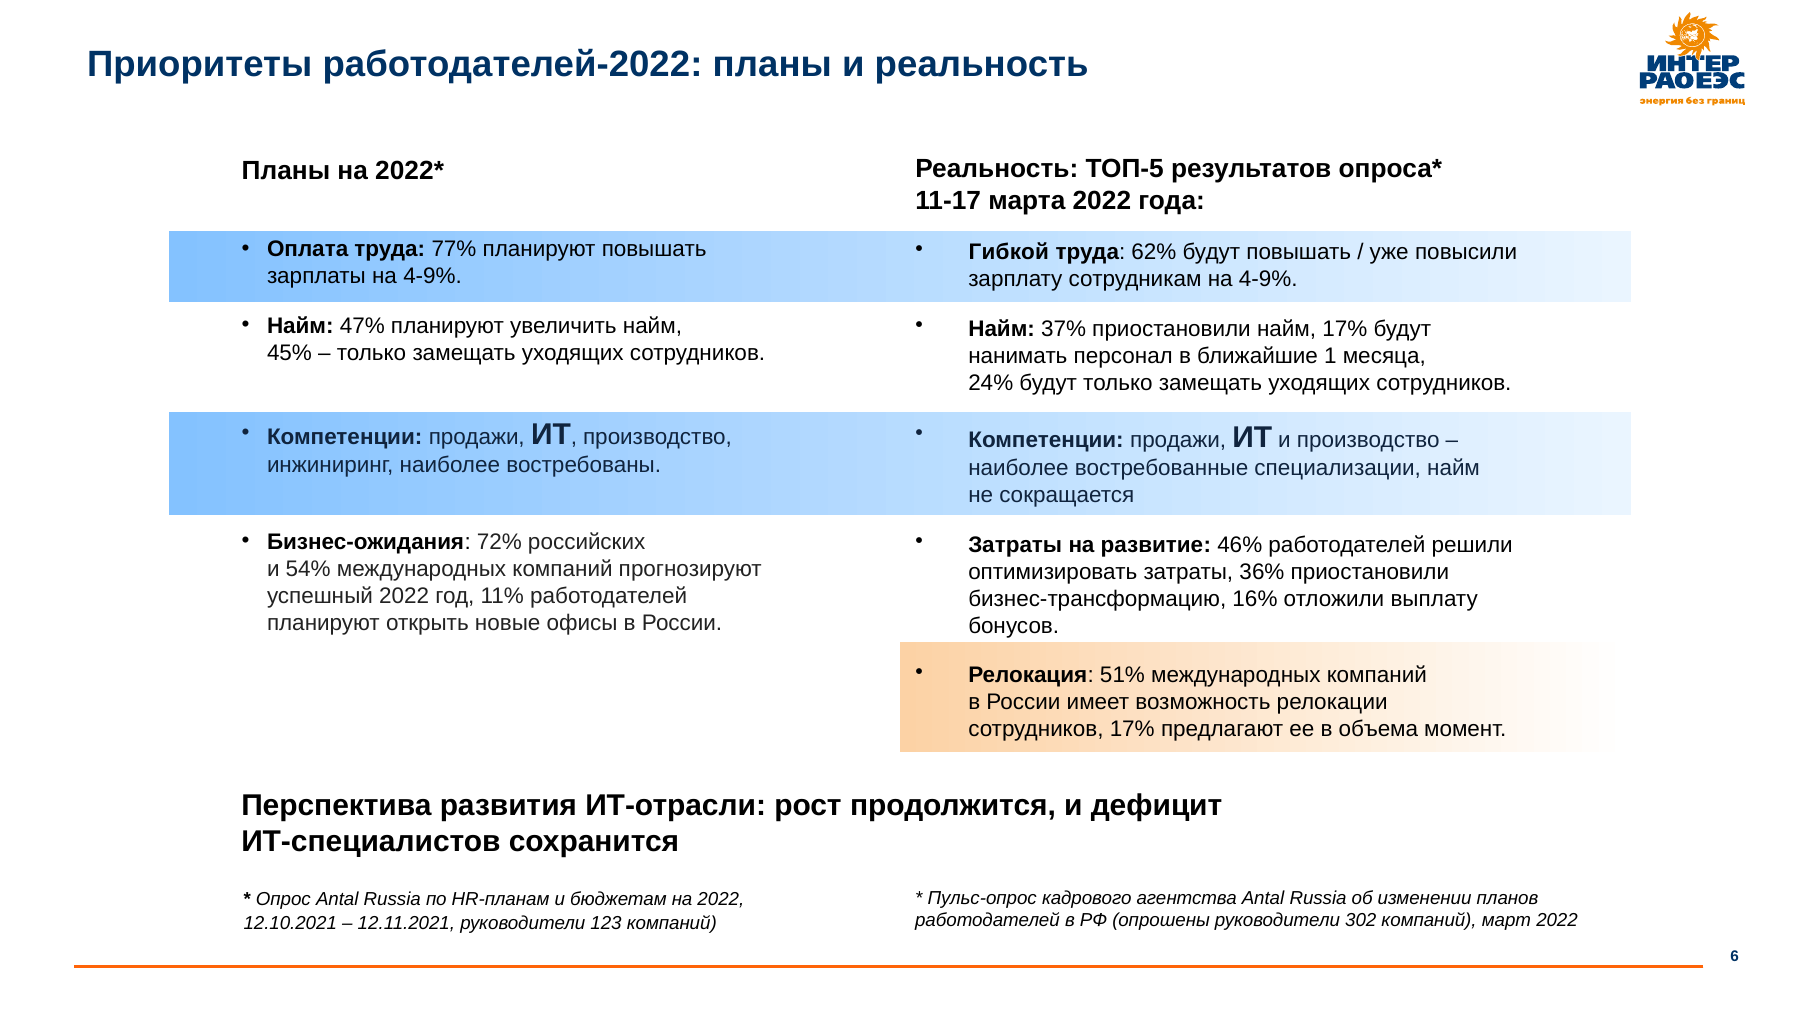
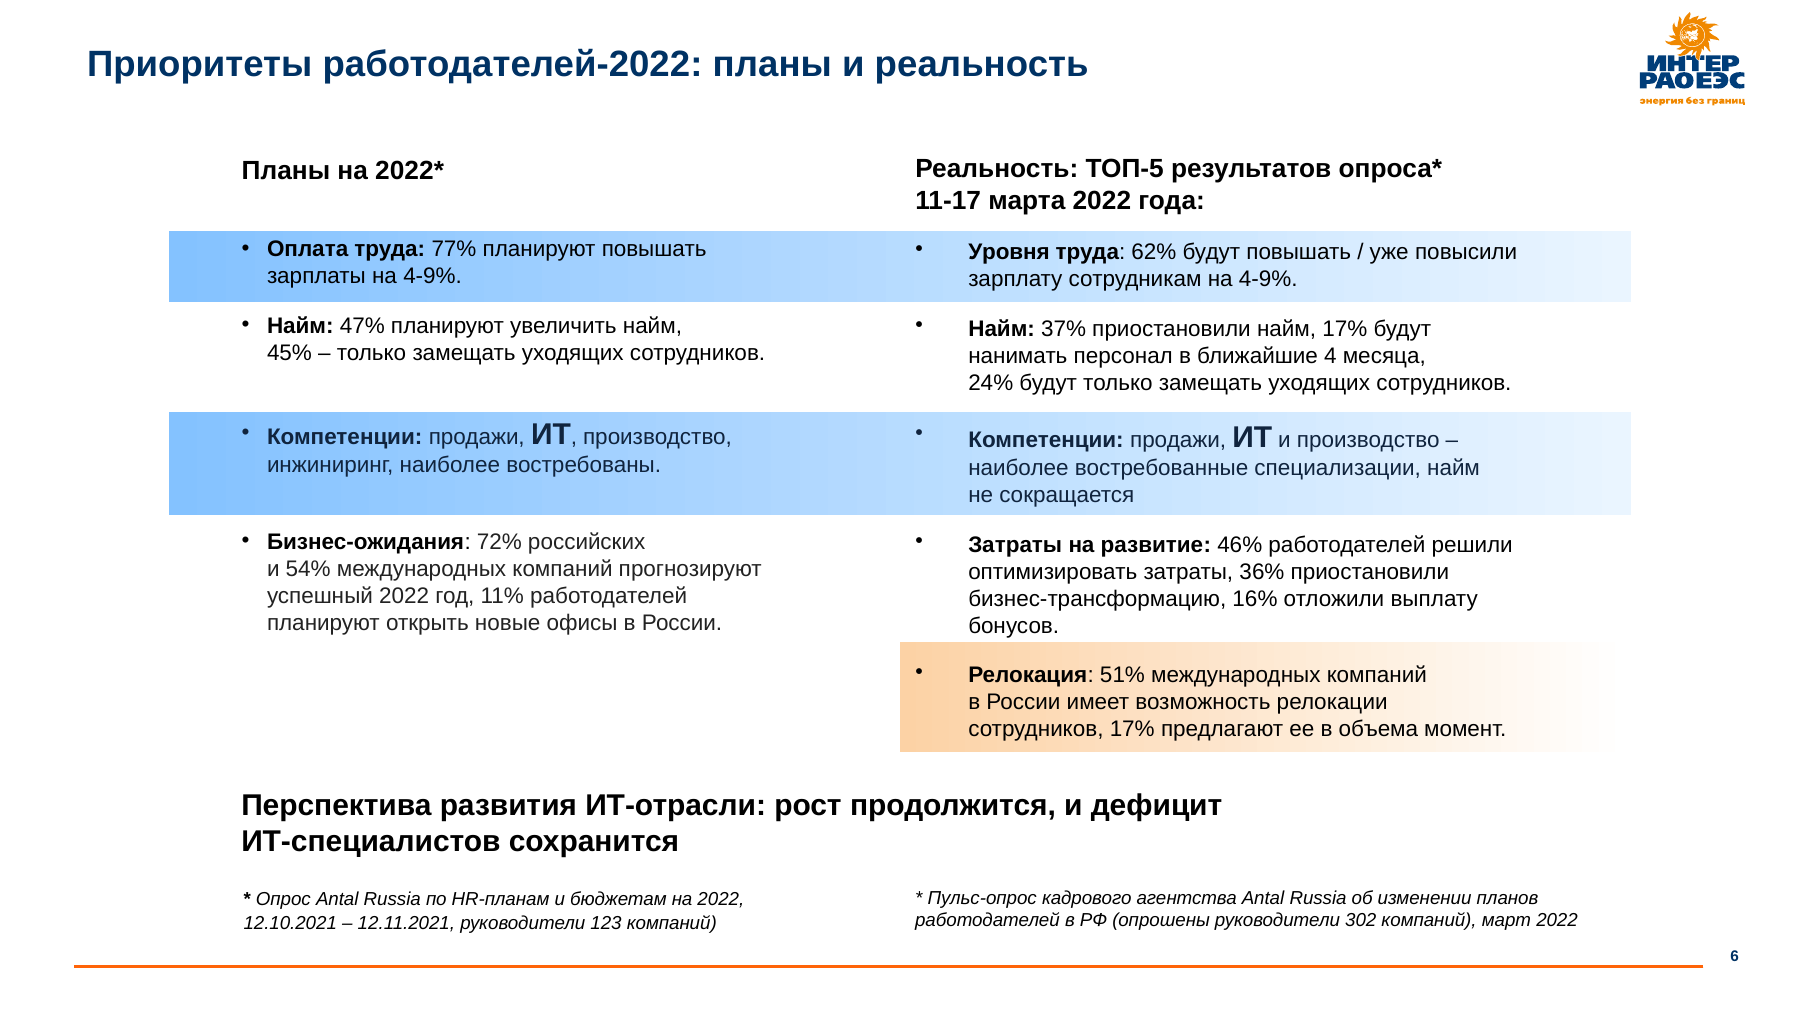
Гибкой: Гибкой -> Уровня
1: 1 -> 4
